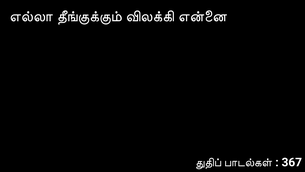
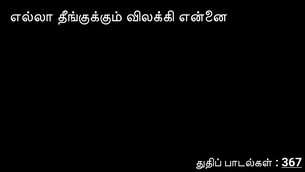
367 underline: none -> present
